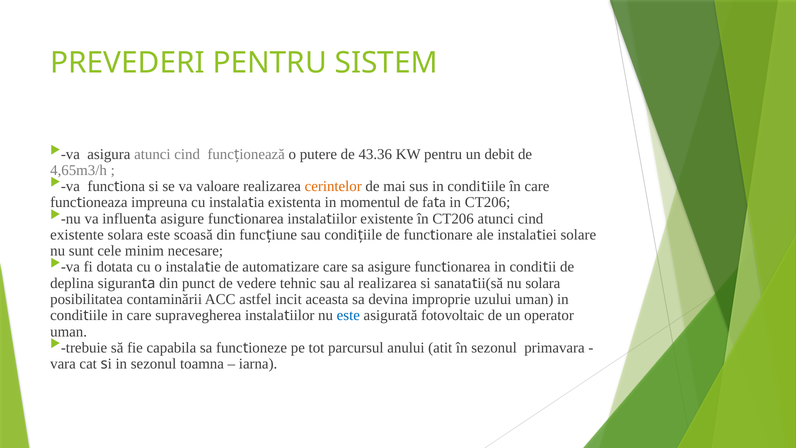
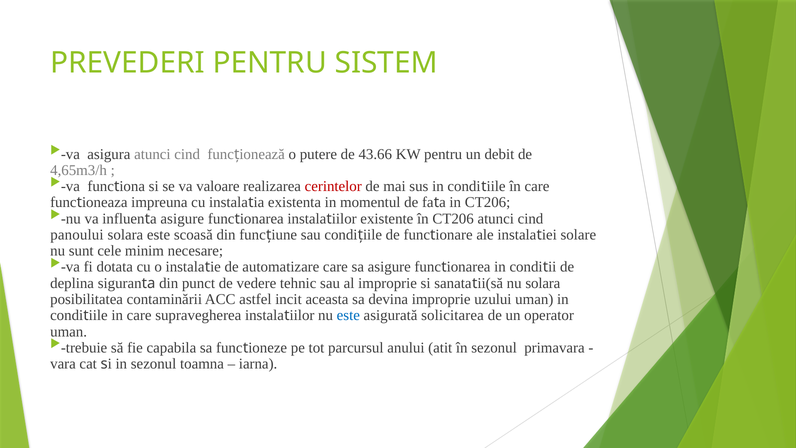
43.36: 43.36 -> 43.66
cerintelor colour: orange -> red
existente at (77, 235): existente -> panoului
al realizarea: realizarea -> improprie
fotovoltaic: fotovoltaic -> solicitarea
